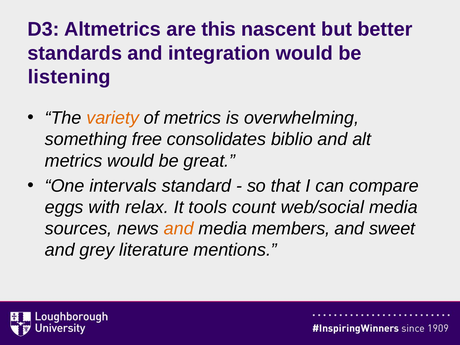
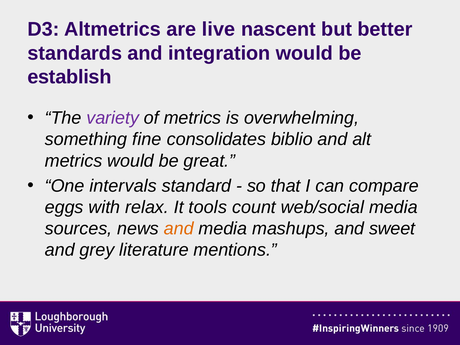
this: this -> live
listening: listening -> establish
variety colour: orange -> purple
free: free -> fine
members: members -> mashups
